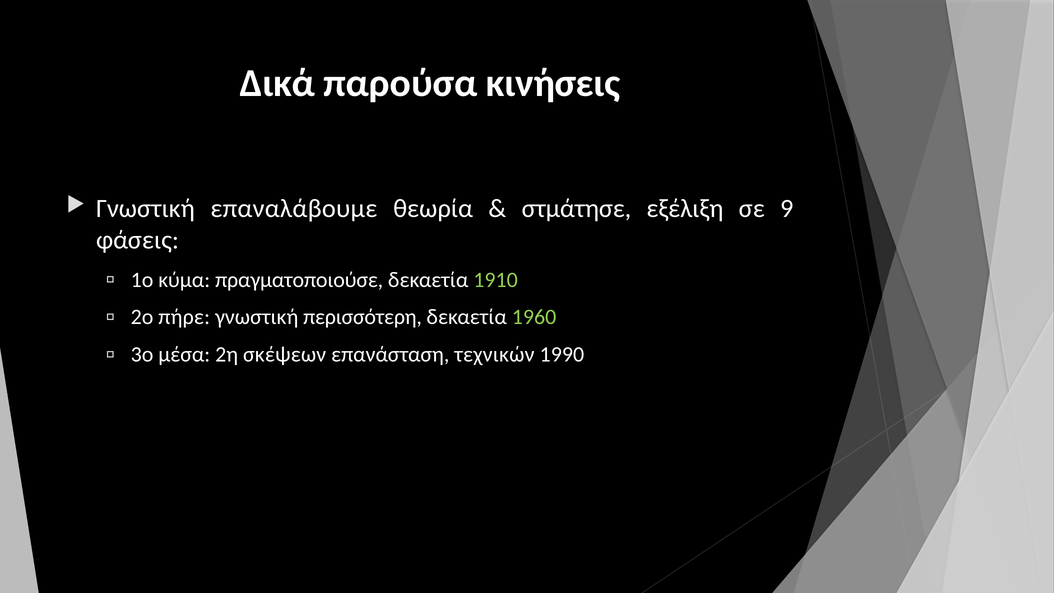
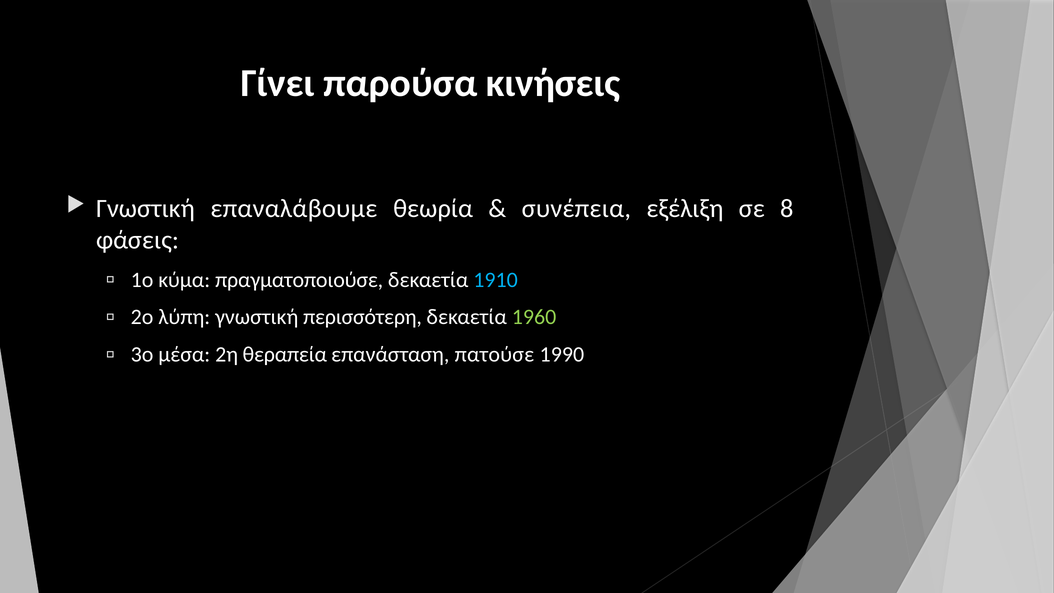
Δικά: Δικά -> Γίνει
στμάτησε: στμάτησε -> συνέπεια
9: 9 -> 8
1910 colour: light green -> light blue
πήρε: πήρε -> λύπη
σκέψεων: σκέψεων -> θεραπεία
τεχνικών: τεχνικών -> πατούσε
